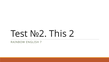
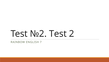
№2 This: This -> Test
